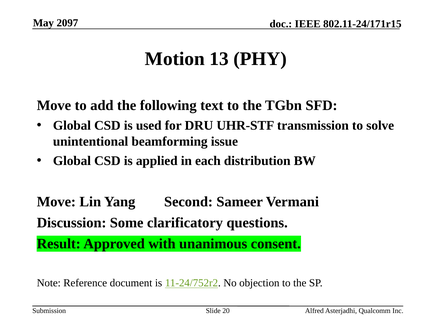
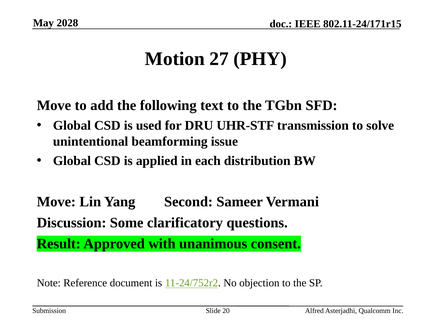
2097: 2097 -> 2028
13: 13 -> 27
